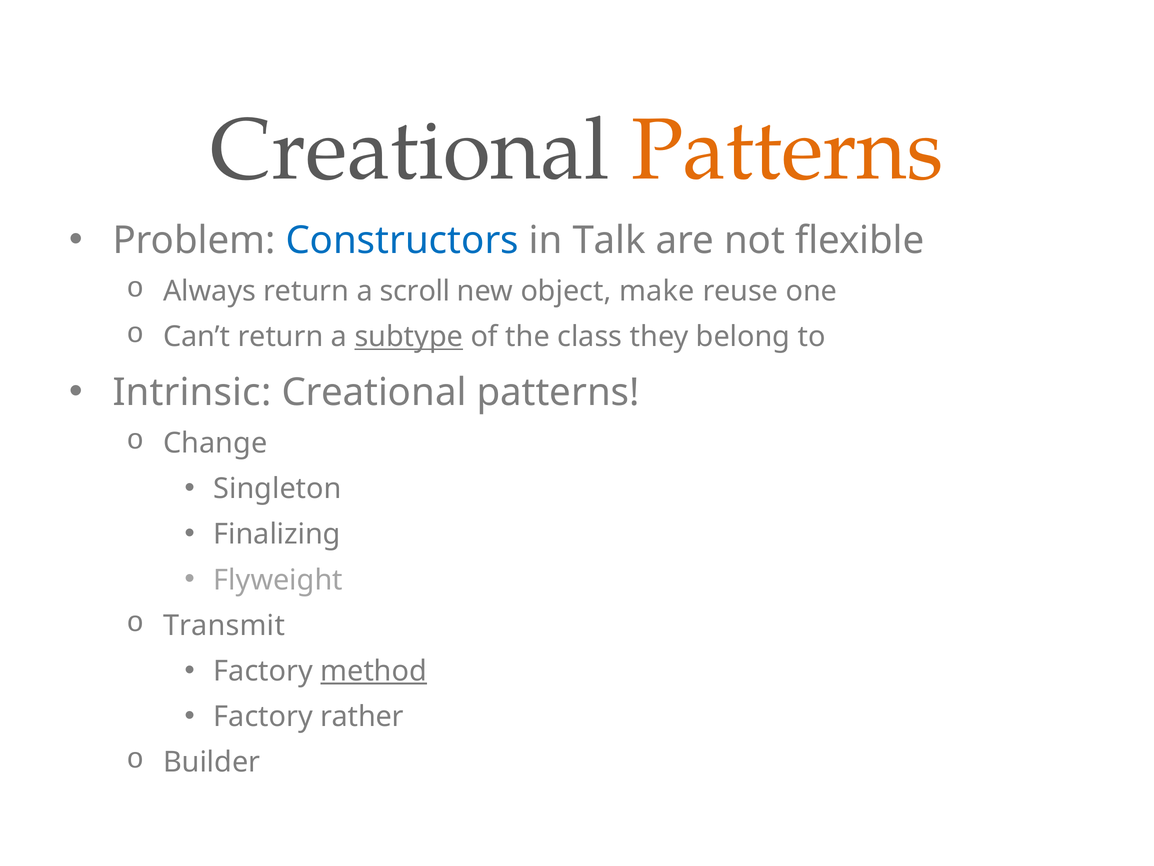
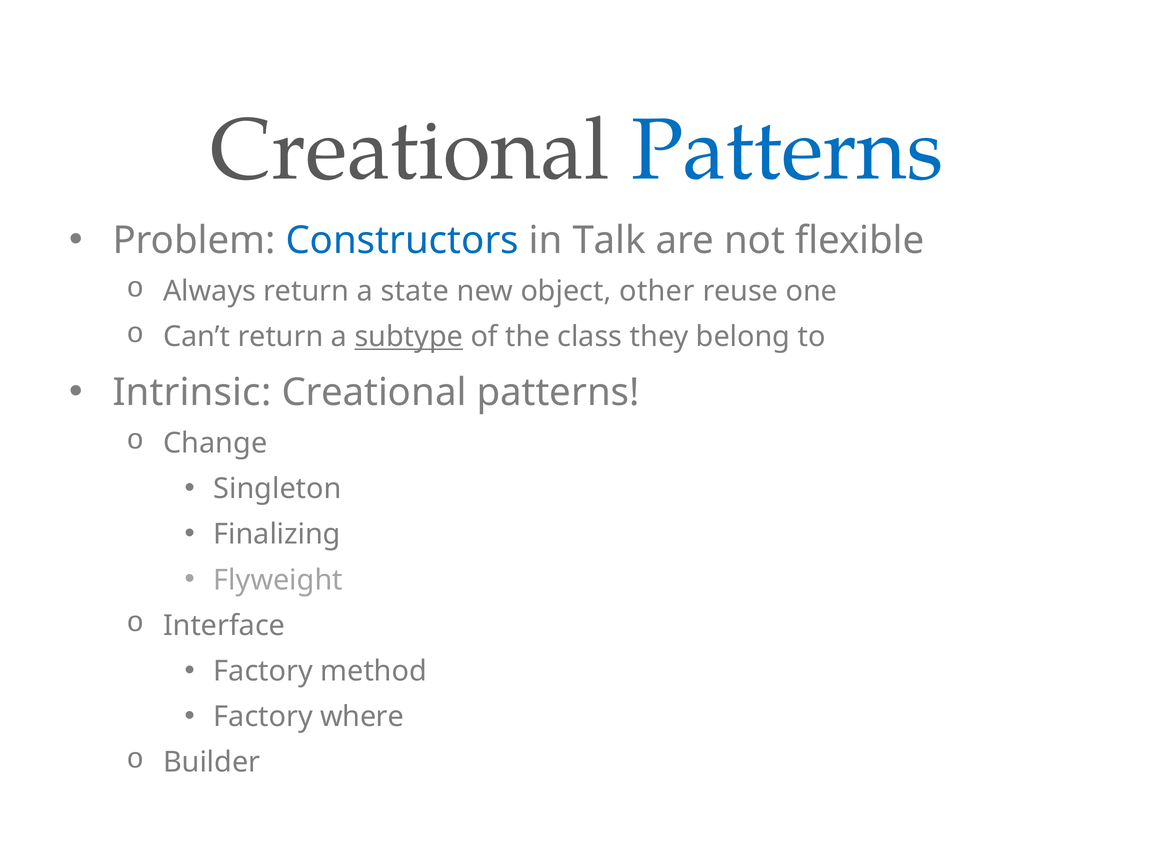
Patterns at (787, 150) colour: orange -> blue
scroll: scroll -> state
make: make -> other
Transmit: Transmit -> Interface
method underline: present -> none
rather: rather -> where
